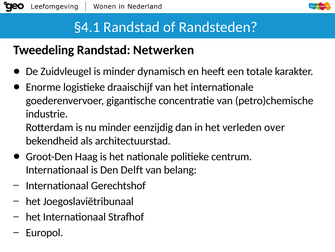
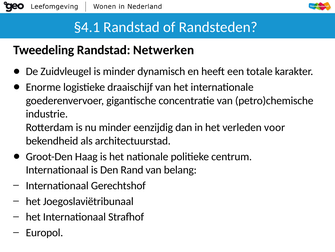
over: over -> voor
Delft: Delft -> Rand
